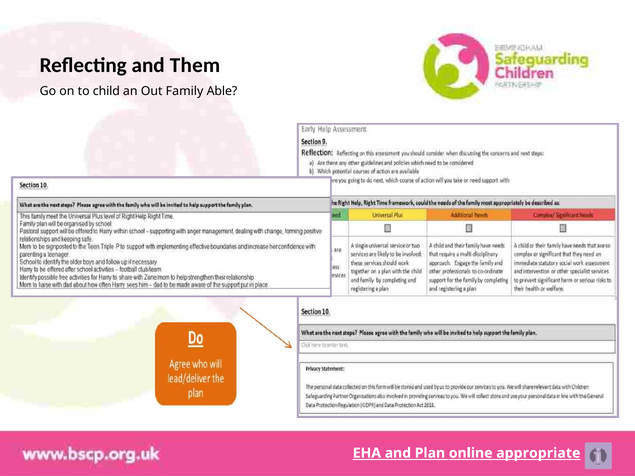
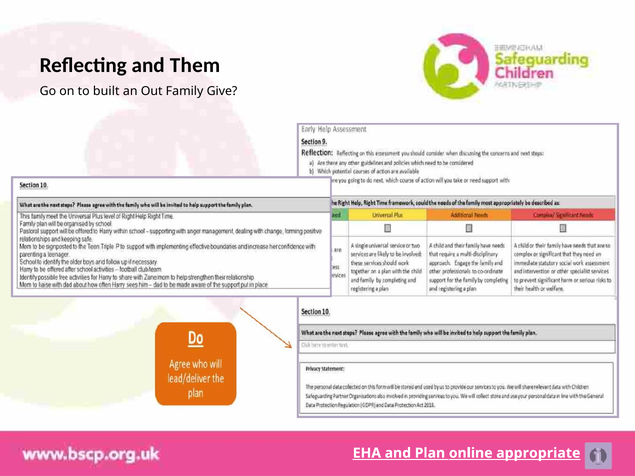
child: child -> built
Able: Able -> Give
